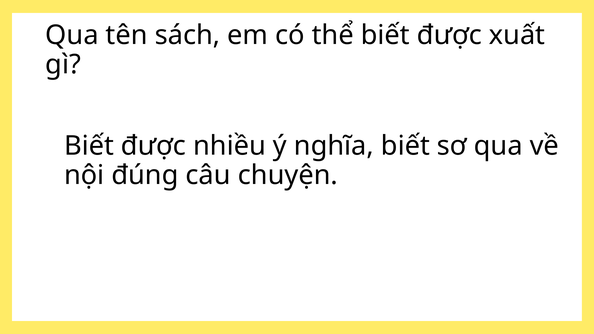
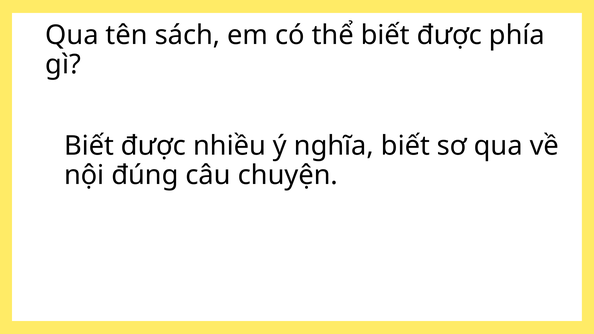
xuất: xuất -> phía
